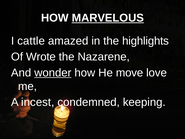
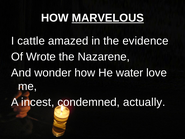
highlights: highlights -> evidence
wonder underline: present -> none
move: move -> water
keeping: keeping -> actually
